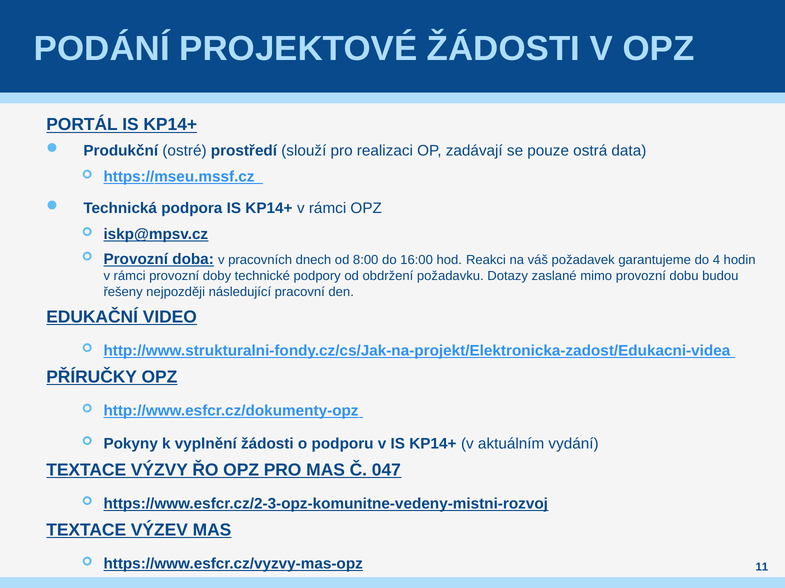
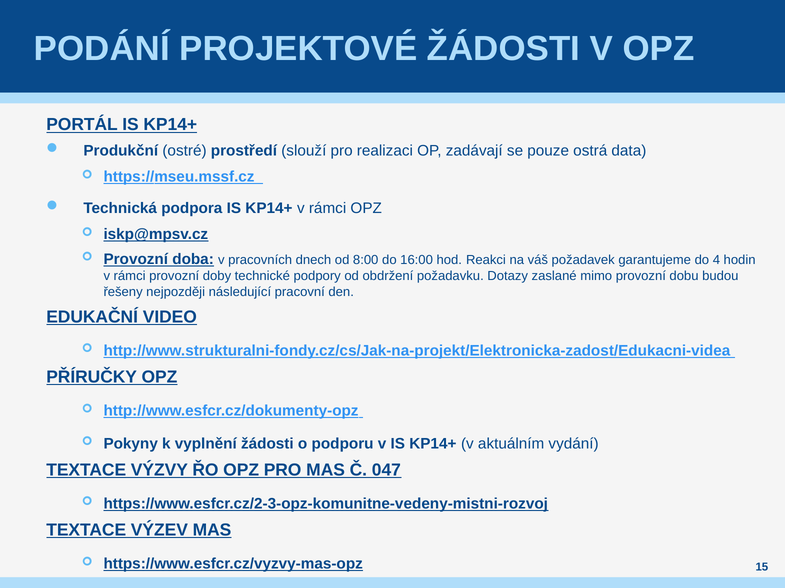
11: 11 -> 15
